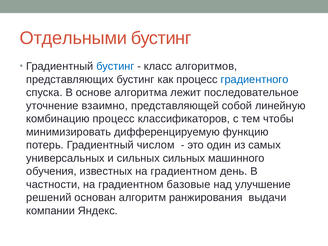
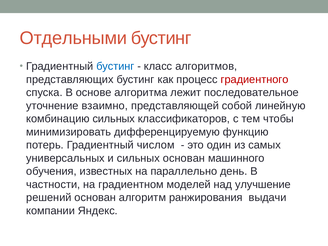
градиентного colour: blue -> red
комбинацию процесс: процесс -> сильных
сильных сильных: сильных -> основан
известных на градиентном: градиентном -> параллельно
базовые: базовые -> моделей
